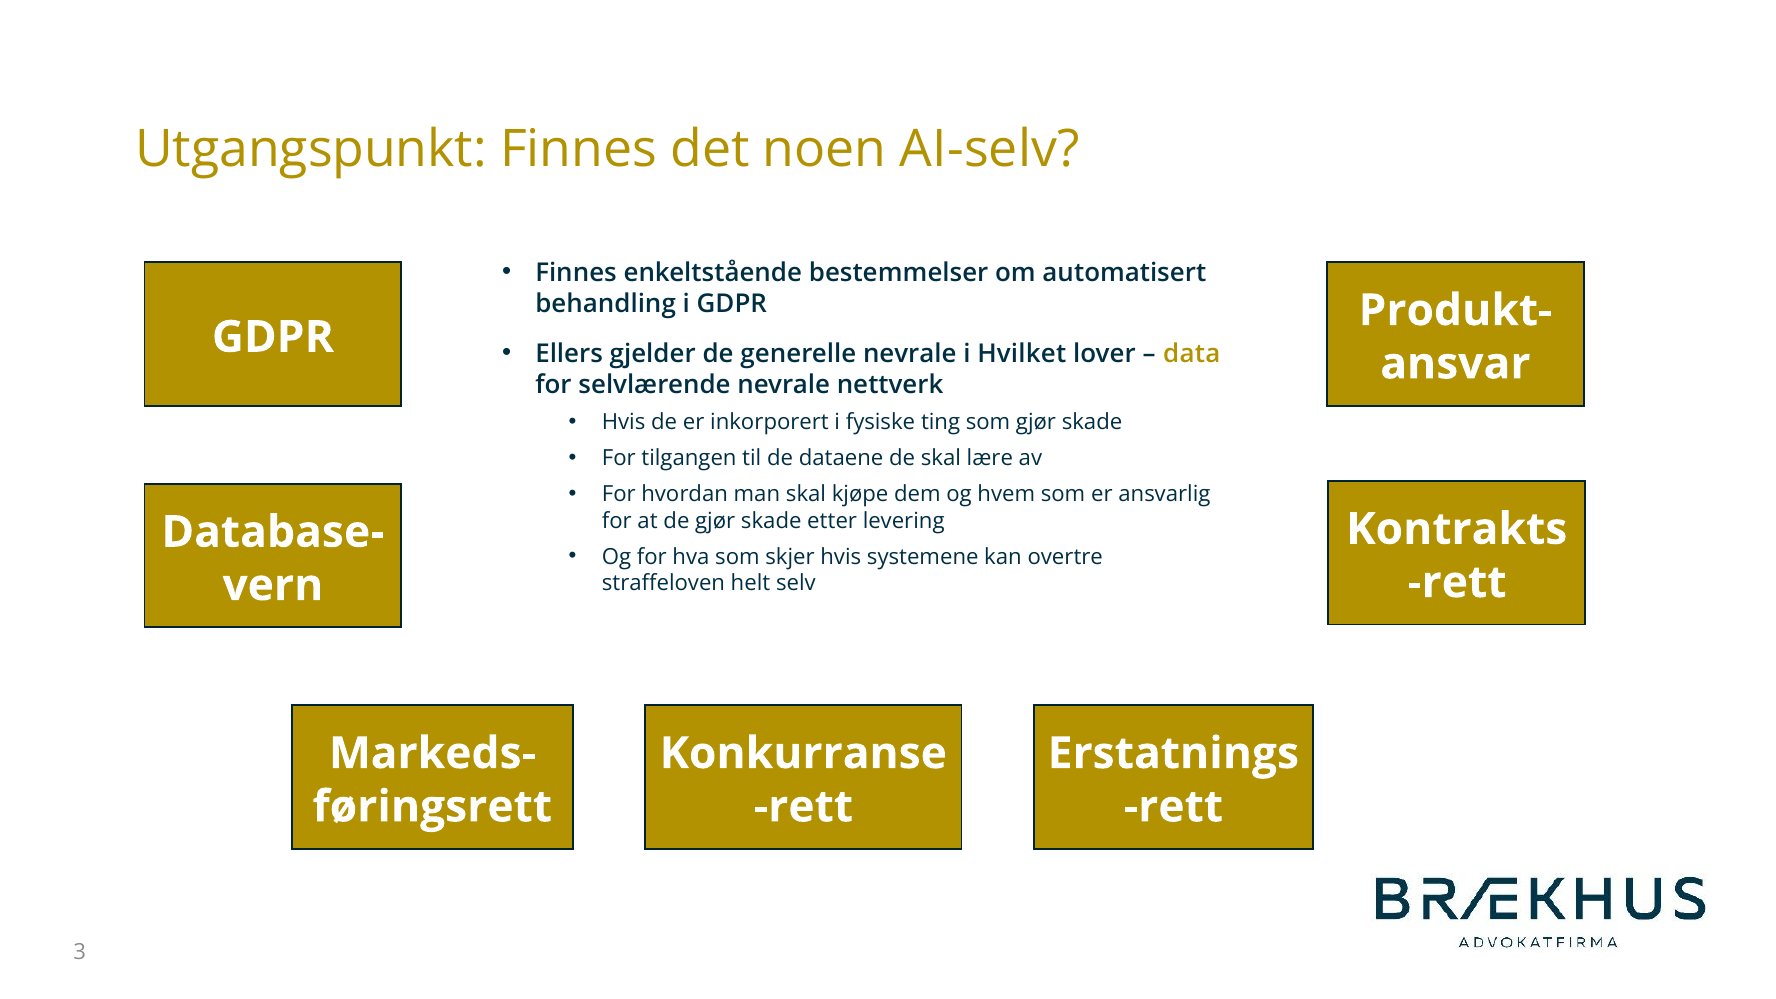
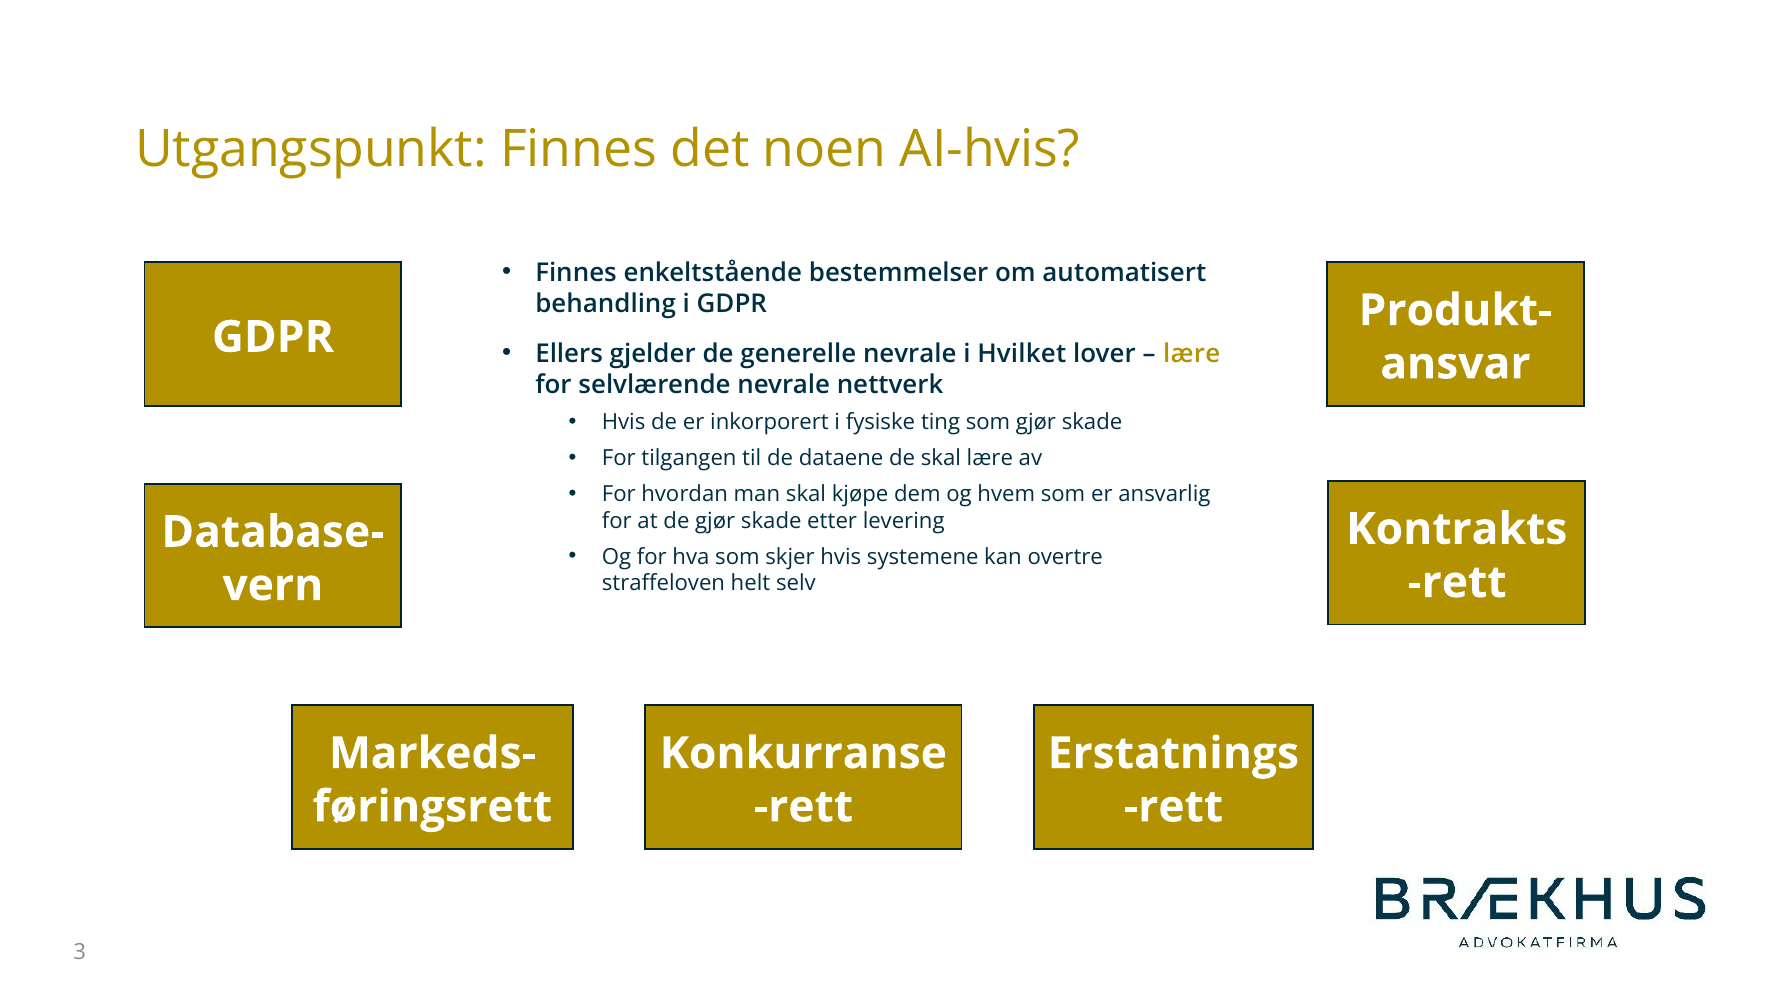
AI-selv: AI-selv -> AI-hvis
data at (1192, 353): data -> lære
